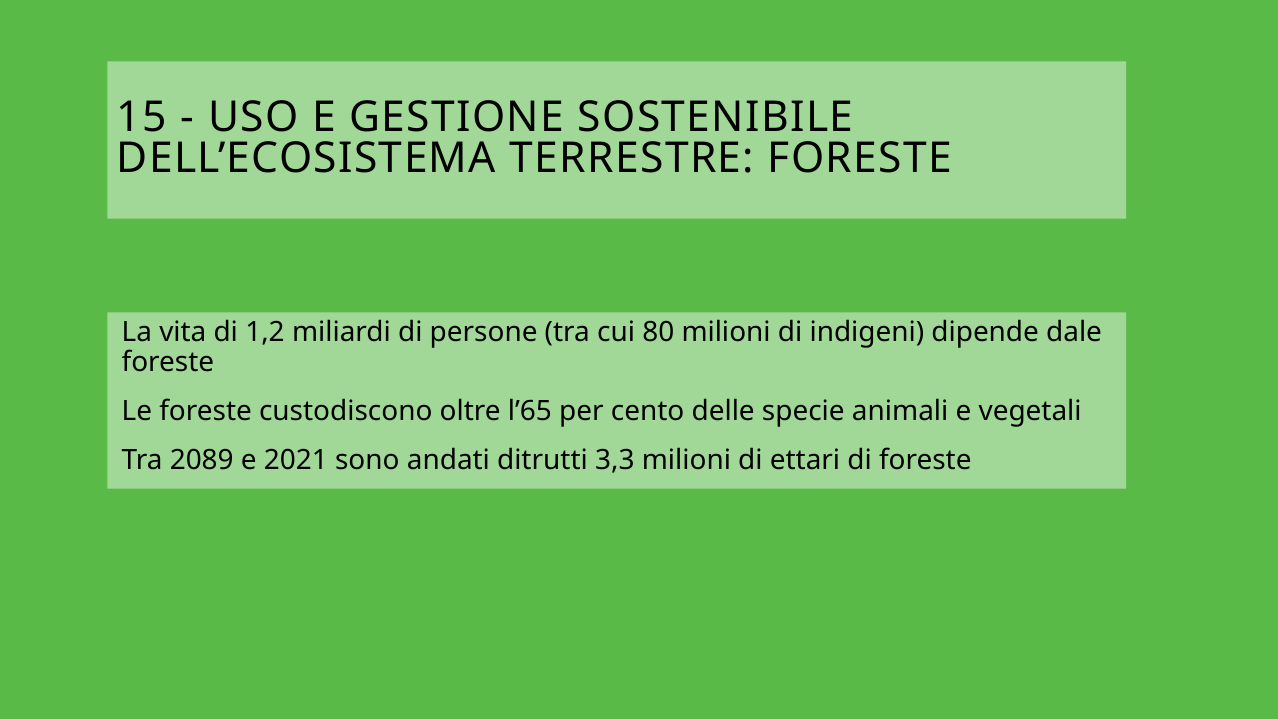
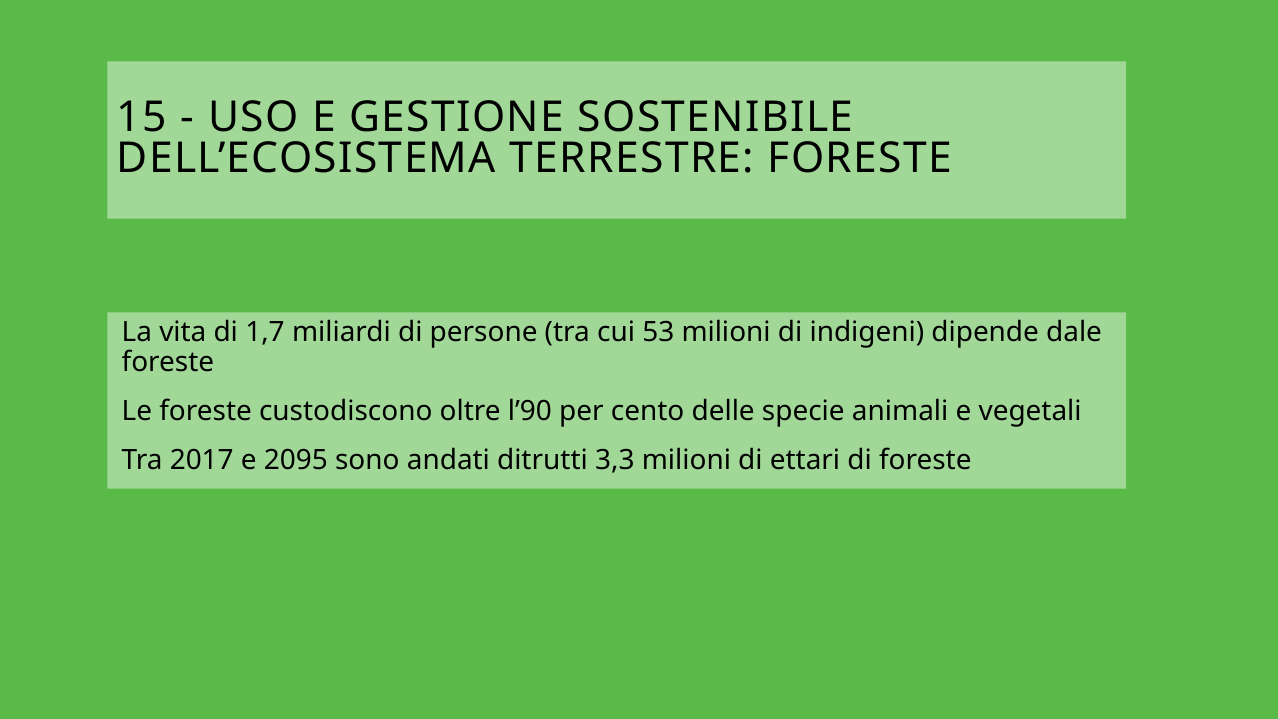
1,2: 1,2 -> 1,7
80: 80 -> 53
l’65: l’65 -> l’90
2089: 2089 -> 2017
2021: 2021 -> 2095
